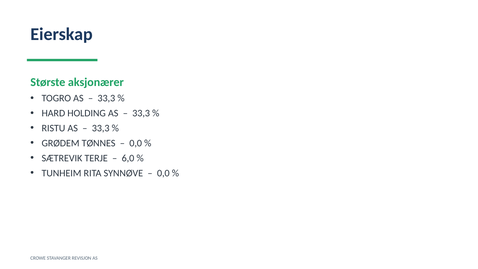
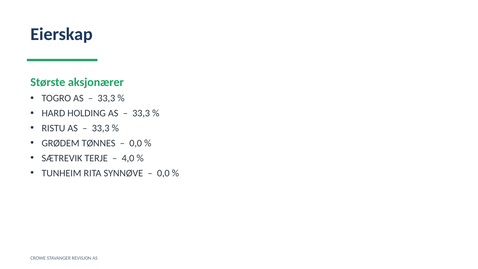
6,0: 6,0 -> 4,0
